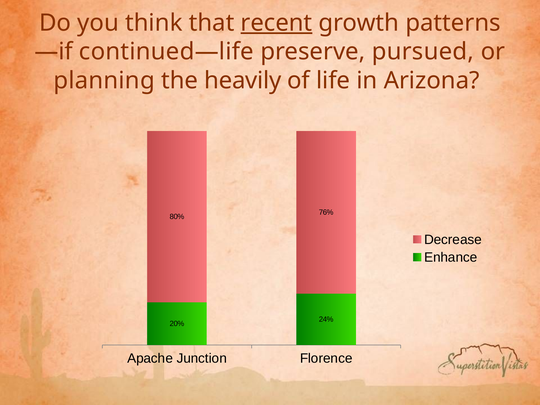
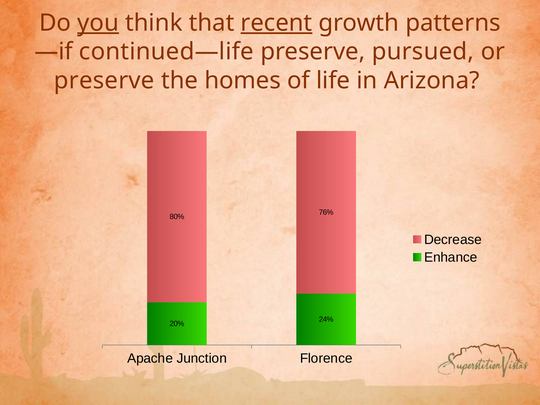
you underline: none -> present
planning at (104, 80): planning -> preserve
heavily: heavily -> homes
